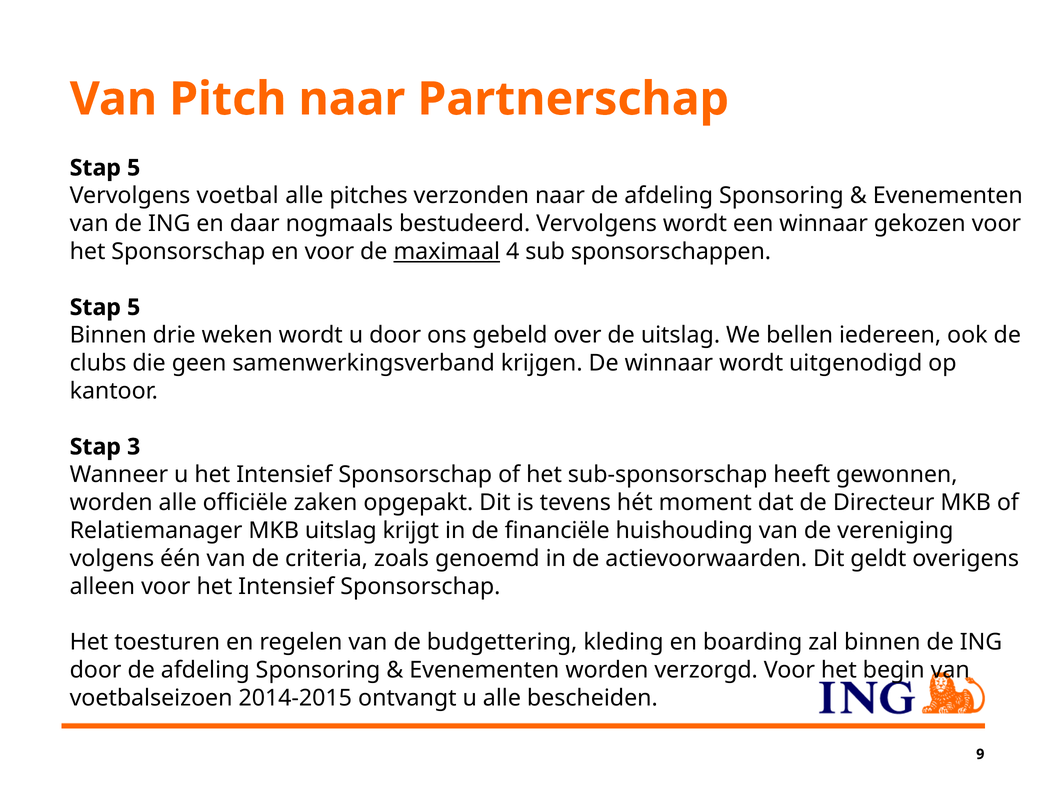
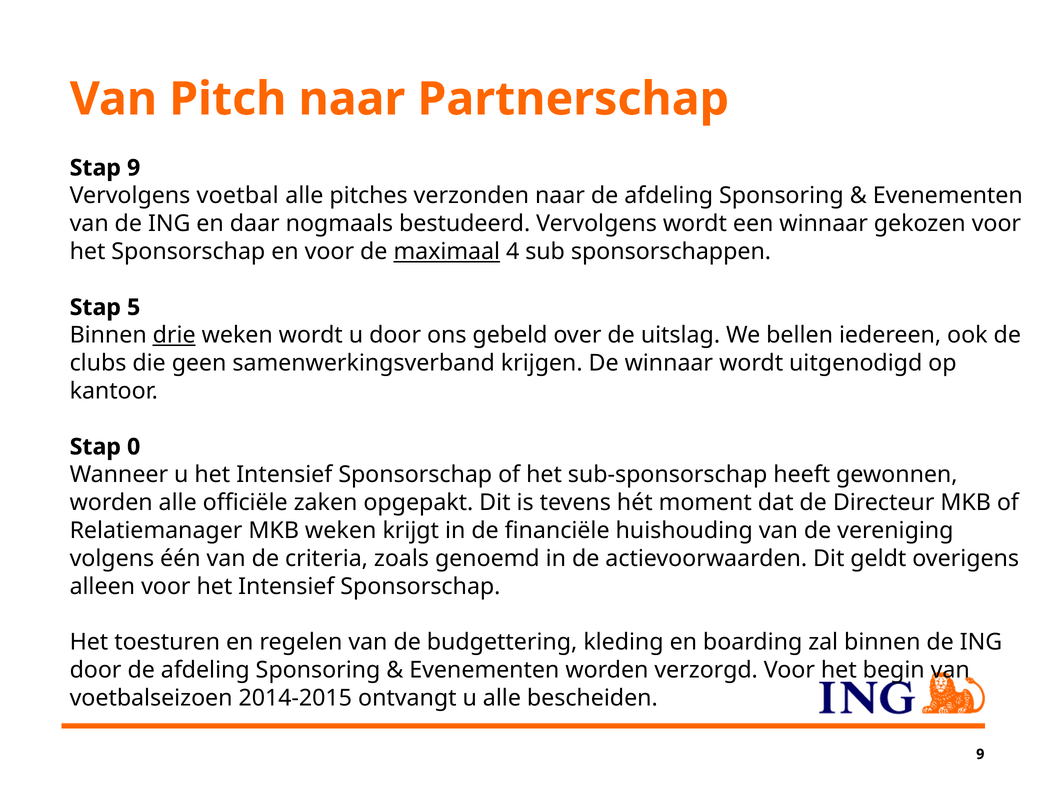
5 at (134, 168): 5 -> 9
drie underline: none -> present
3: 3 -> 0
MKB uitslag: uitslag -> weken
